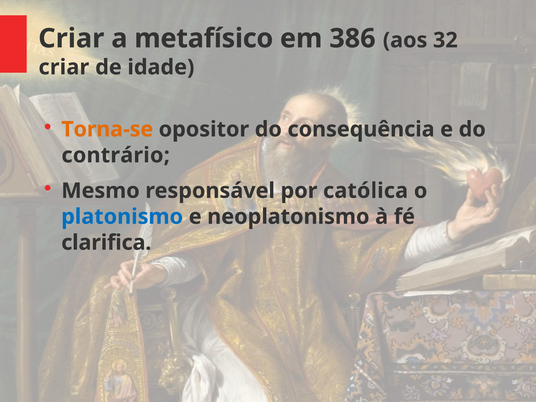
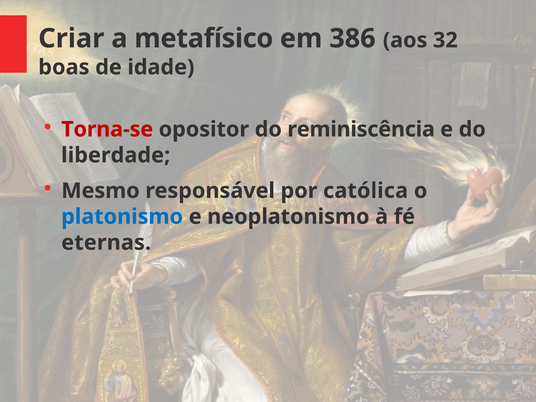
criar at (64, 67): criar -> boas
Torna-se colour: orange -> red
consequência: consequência -> reminiscência
contrário: contrário -> liberdade
clarifica: clarifica -> eternas
